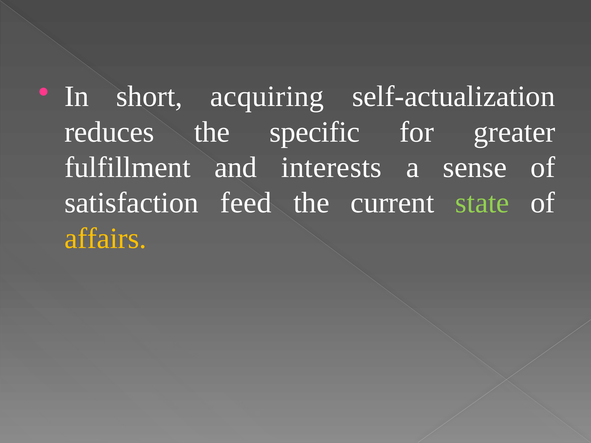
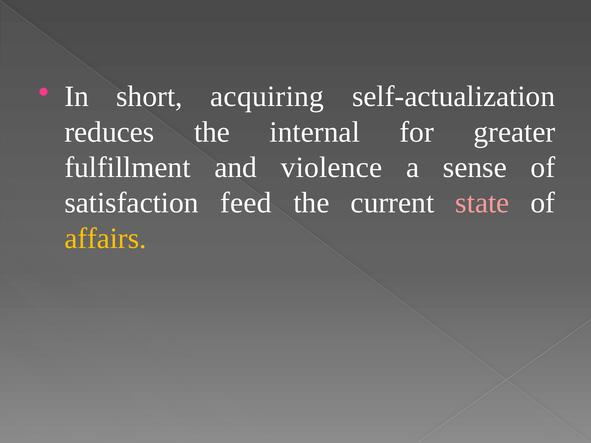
specific: specific -> internal
interests: interests -> violence
state colour: light green -> pink
